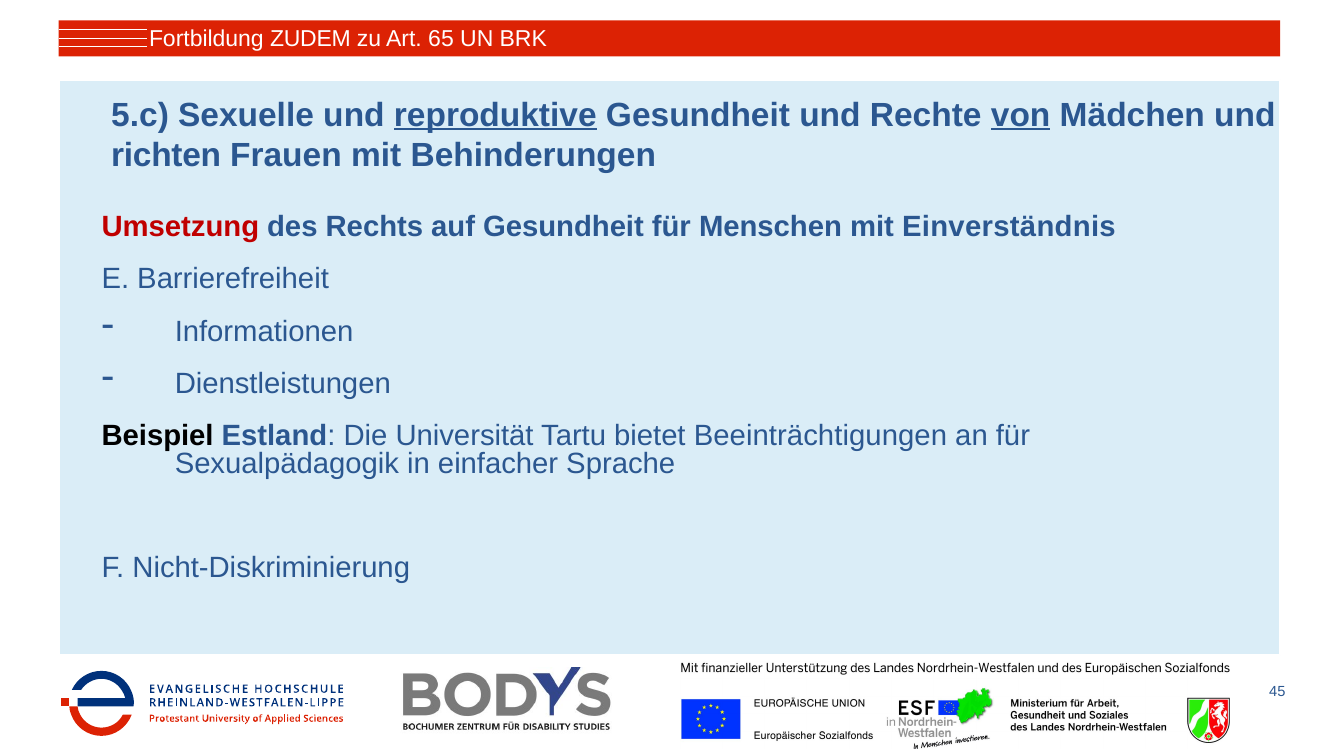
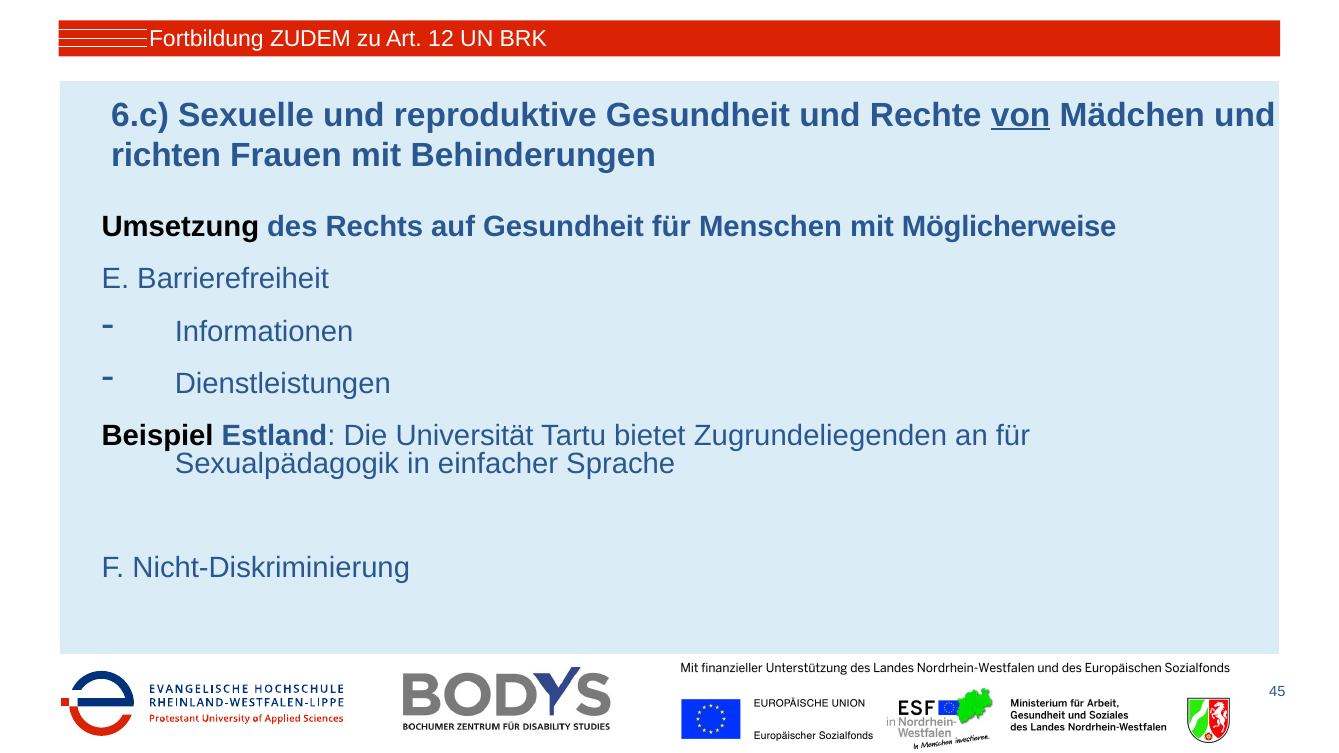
65: 65 -> 12
5.c: 5.c -> 6.c
reproduktive underline: present -> none
Umsetzung colour: red -> black
Einverständnis: Einverständnis -> Möglicherweise
Beeinträchtigungen: Beeinträchtigungen -> Zugrundeliegenden
